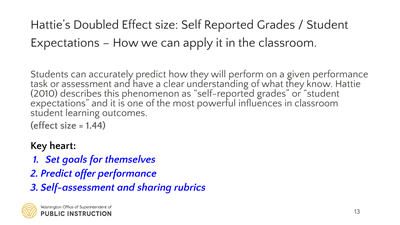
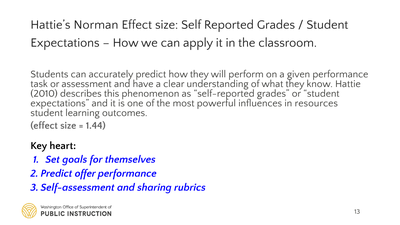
Doubled: Doubled -> Norman
in classroom: classroom -> resources
